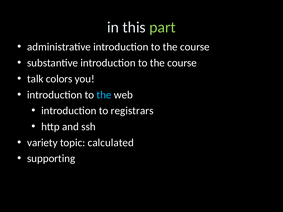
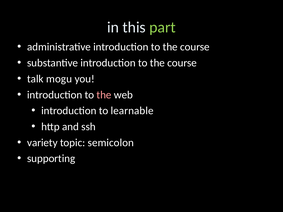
colors: colors -> mogu
the at (104, 95) colour: light blue -> pink
registrars: registrars -> learnable
calculated: calculated -> semicolon
